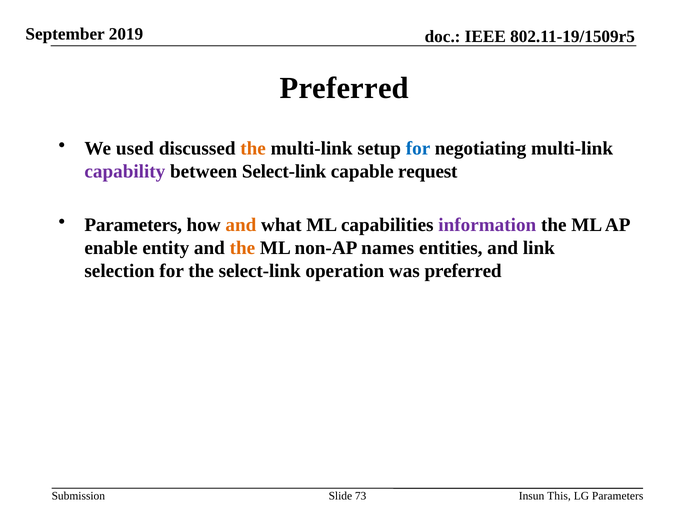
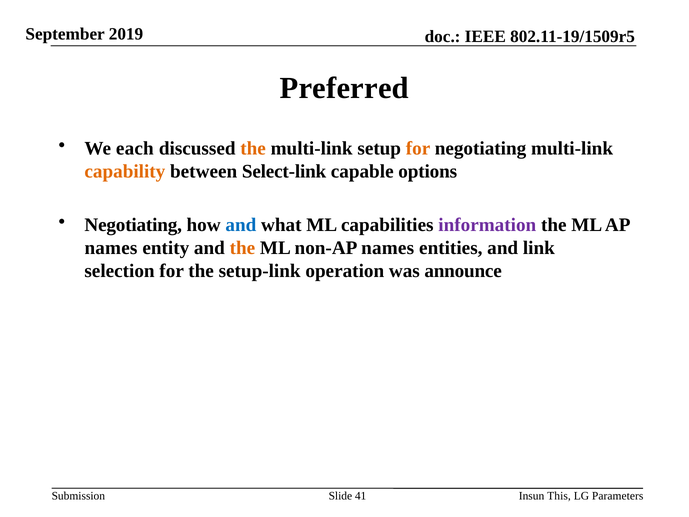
used: used -> each
for at (418, 148) colour: blue -> orange
capability colour: purple -> orange
request: request -> options
Parameters at (133, 225): Parameters -> Negotiating
and at (241, 225) colour: orange -> blue
enable at (111, 248): enable -> names
the select-link: select-link -> setup-link
was preferred: preferred -> announce
73: 73 -> 41
